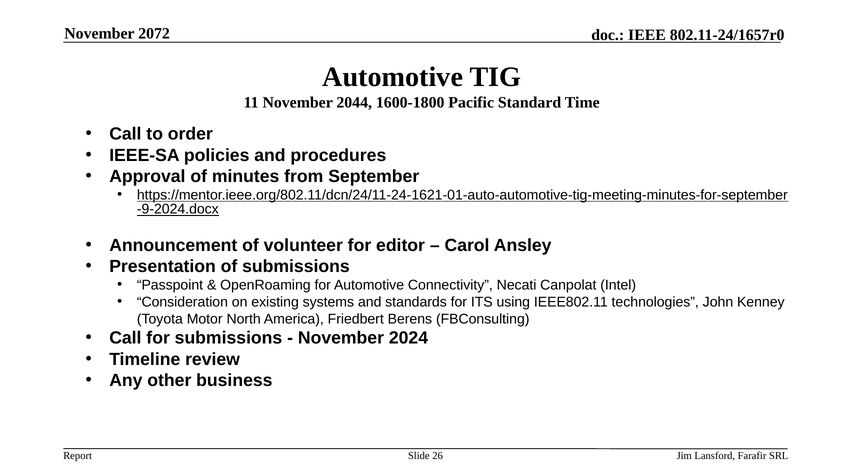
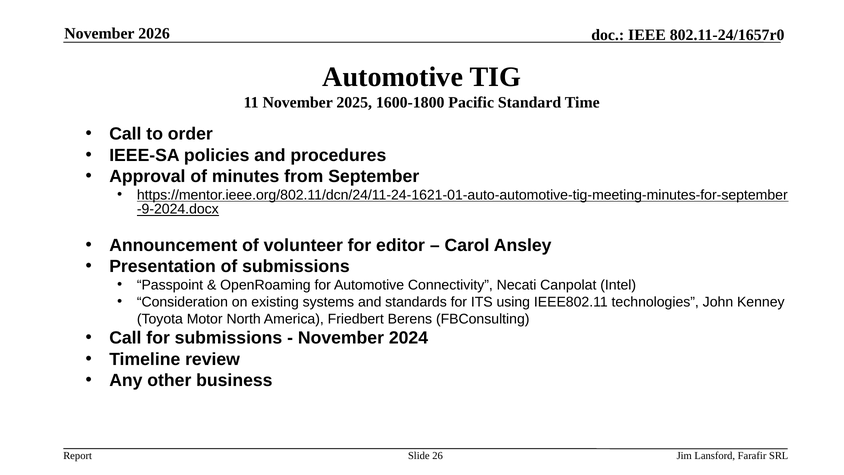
2072: 2072 -> 2026
2044: 2044 -> 2025
